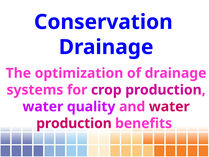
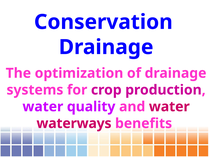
production at (74, 123): production -> waterways
